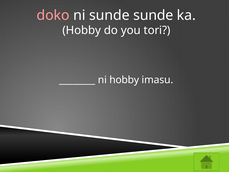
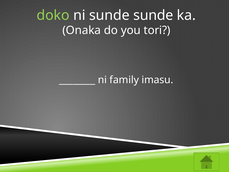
doko colour: pink -> light green
Hobby at (82, 30): Hobby -> Onaka
ni hobby: hobby -> family
